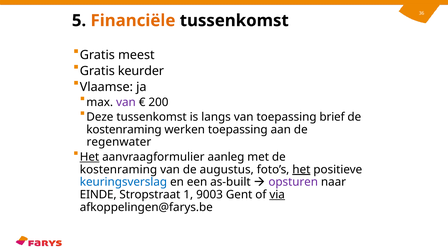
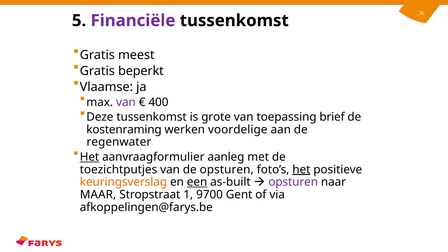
Financiële colour: orange -> purple
keurder: keurder -> beperkt
200: 200 -> 400
langs: langs -> grote
werken toepassing: toepassing -> voordelige
kostenraming at (118, 169): kostenraming -> toezichtputjes
de augustus: augustus -> opsturen
keuringsverslag colour: blue -> orange
een underline: none -> present
EINDE: EINDE -> MAAR
9003: 9003 -> 9700
via underline: present -> none
